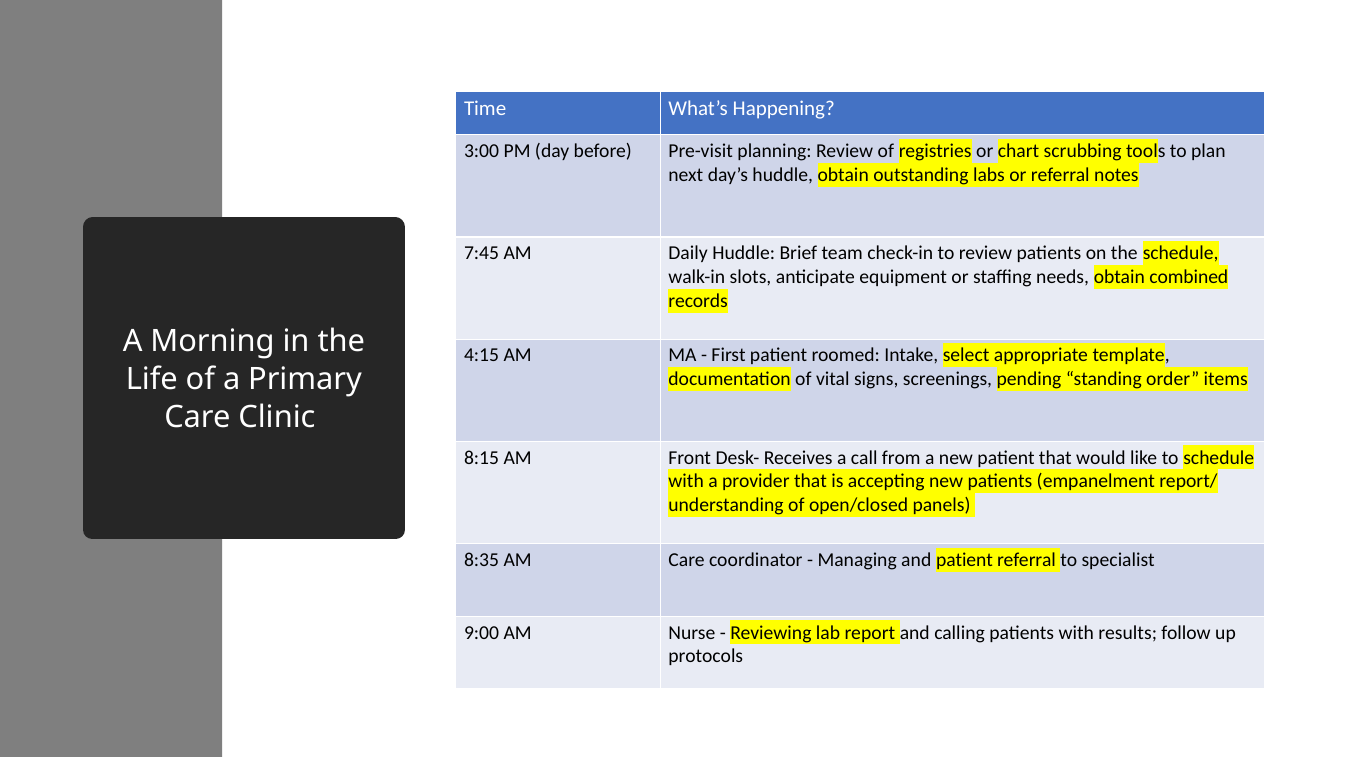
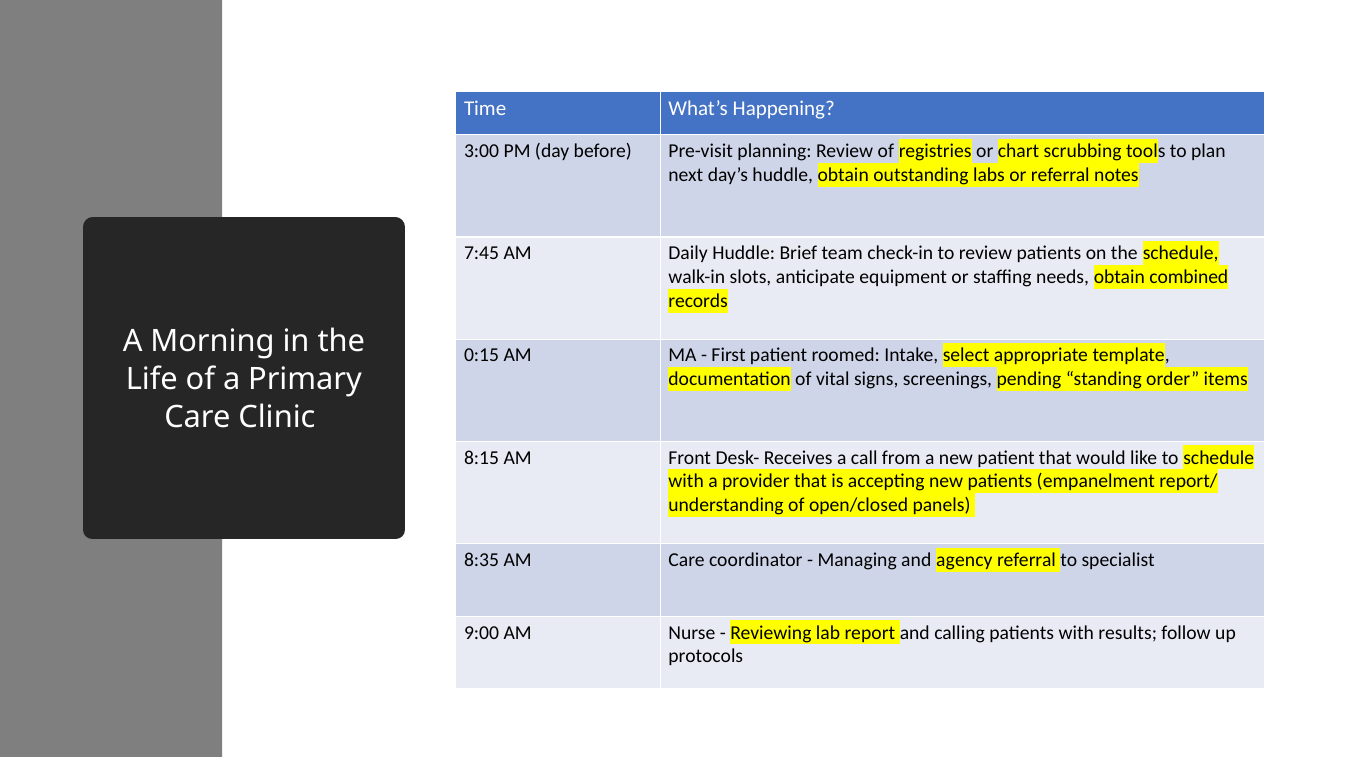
4:15: 4:15 -> 0:15
and patient: patient -> agency
